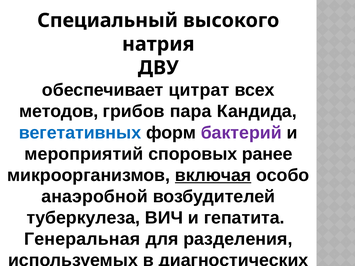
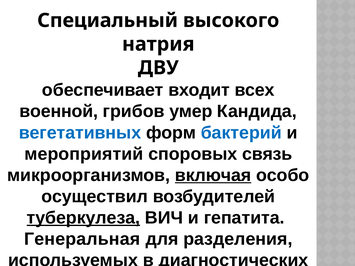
цитрат: цитрат -> входит
методов: методов -> военной
пара: пара -> умер
бактерий colour: purple -> blue
ранее: ранее -> связь
анаэробной: анаэробной -> осуществил
туберкулеза underline: none -> present
